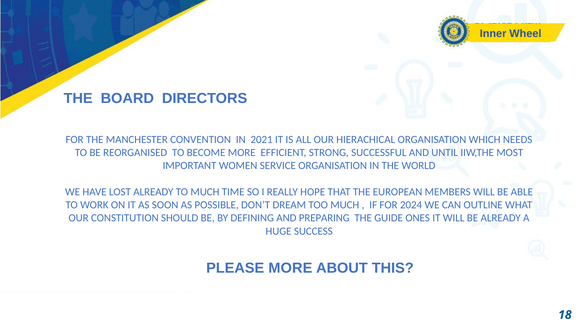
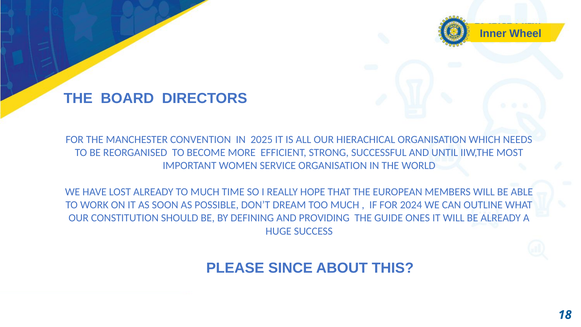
2021: 2021 -> 2025
PREPARING: PREPARING -> PROVIDING
PLEASE MORE: MORE -> SINCE
